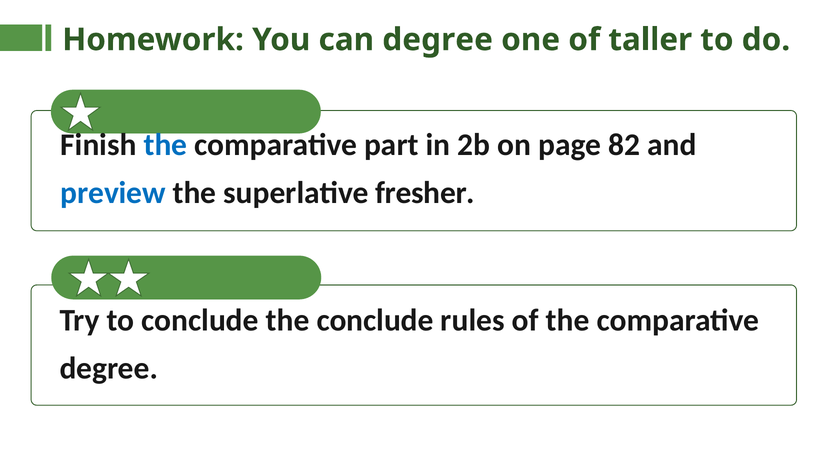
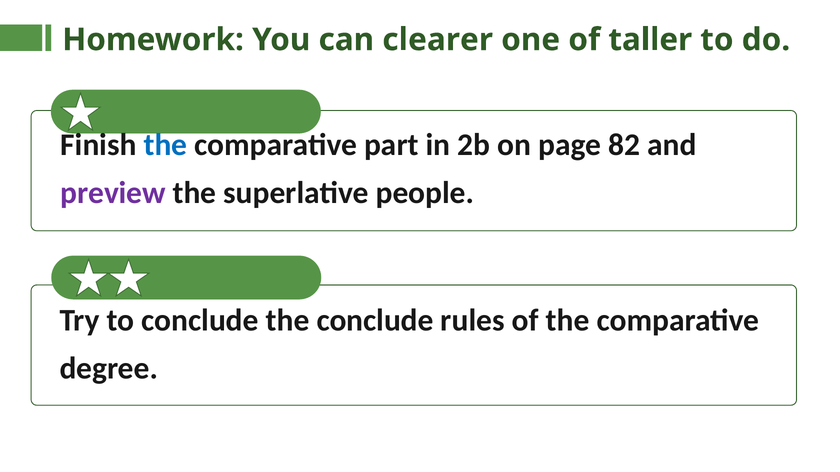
can degree: degree -> clearer
preview colour: blue -> purple
fresher: fresher -> people
